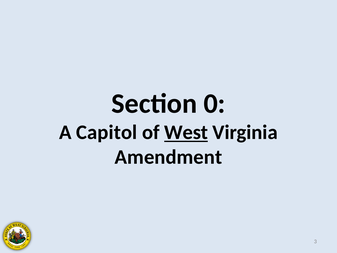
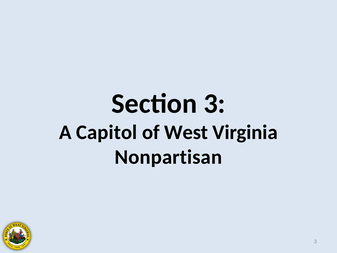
Section 0: 0 -> 3
West underline: present -> none
Amendment: Amendment -> Nonpartisan
